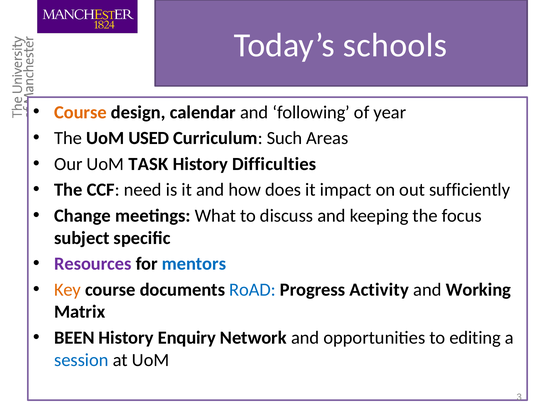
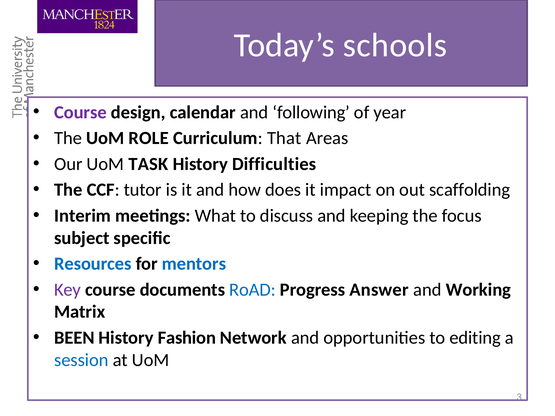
Course at (80, 112) colour: orange -> purple
USED: USED -> ROLE
Such: Such -> That
need: need -> tutor
sufficiently: sufficiently -> scaffolding
Change: Change -> Interim
Resources colour: purple -> blue
Key colour: orange -> purple
Activity: Activity -> Answer
Enquiry: Enquiry -> Fashion
